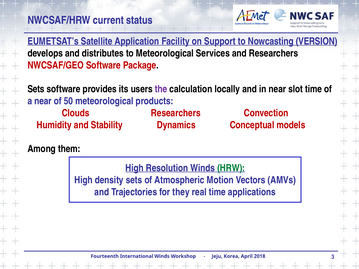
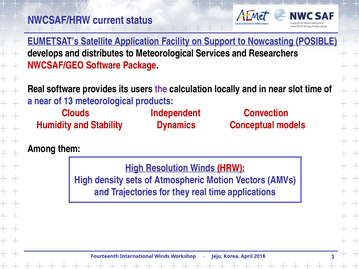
VERSION: VERSION -> POSIBLE
Sets at (36, 89): Sets -> Real
50: 50 -> 13
Clouds Researchers: Researchers -> Independent
HRW colour: green -> red
